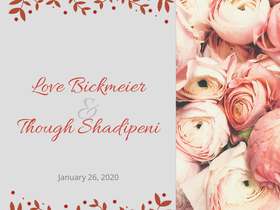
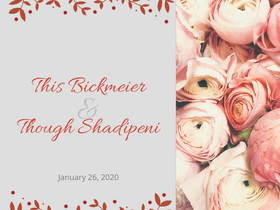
Love: Love -> This
